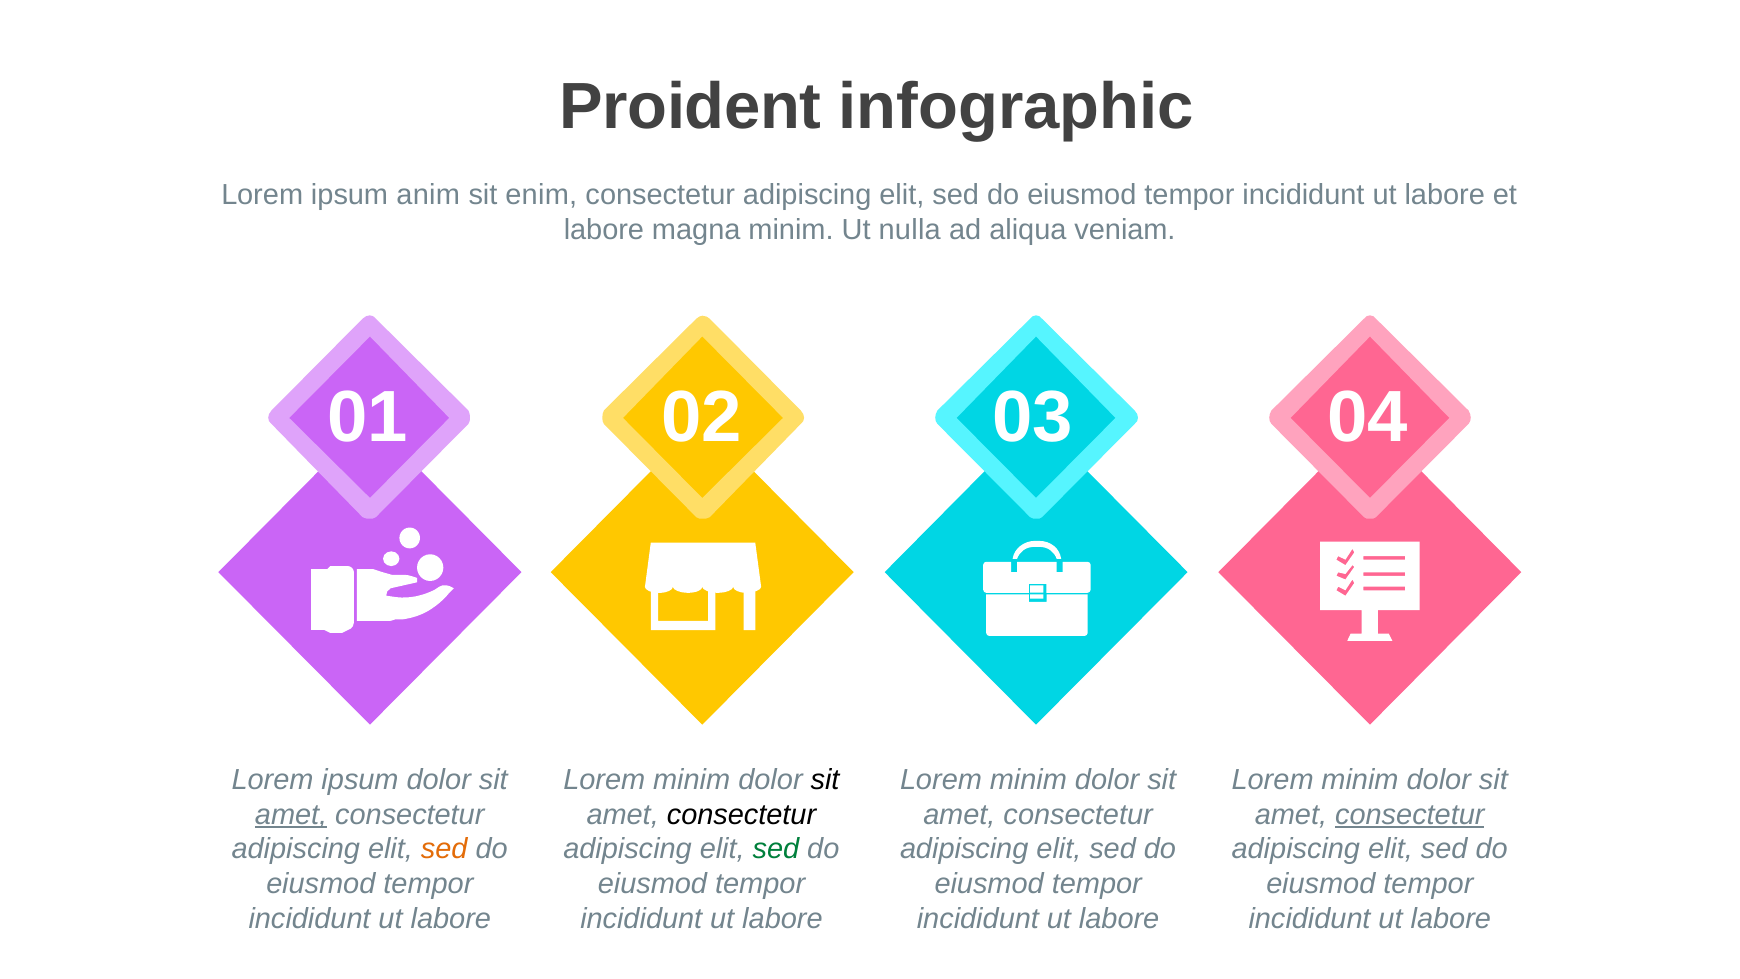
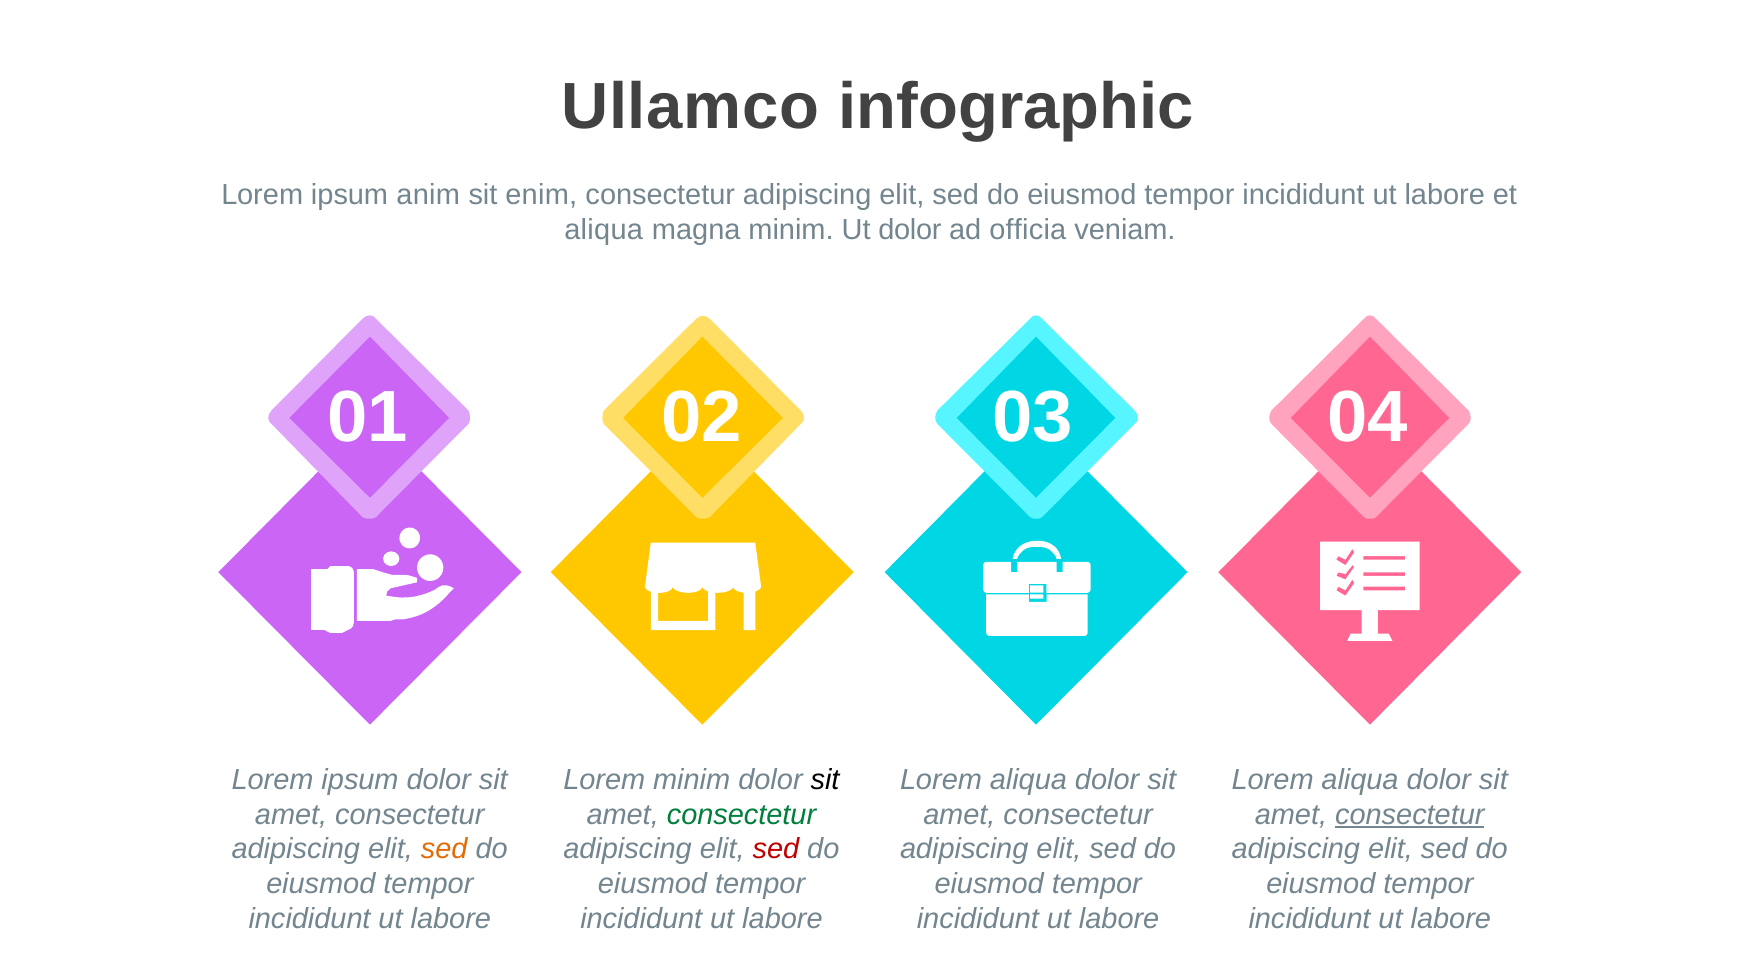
Proident: Proident -> Ullamco
labore at (604, 230): labore -> aliqua
Ut nulla: nulla -> dolor
aliqua: aliqua -> officia
minim at (1028, 780): minim -> aliqua
minim at (1360, 780): minim -> aliqua
amet at (291, 814) underline: present -> none
consectetur at (741, 814) colour: black -> green
sed at (776, 849) colour: green -> red
